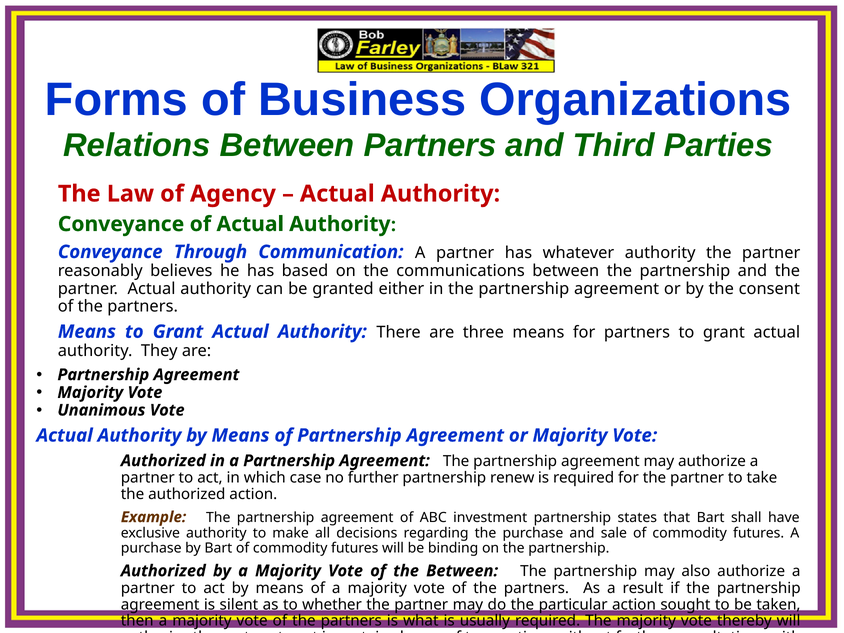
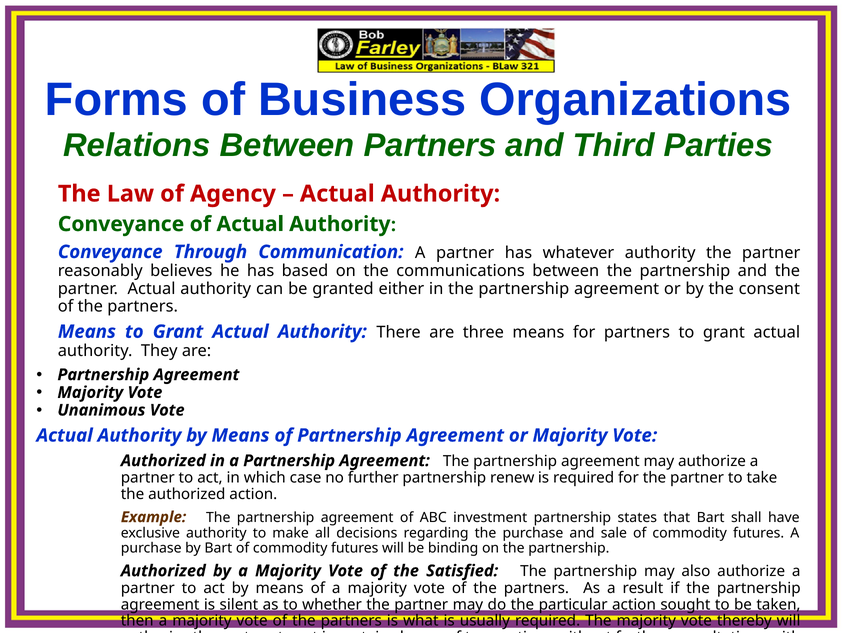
the Between: Between -> Satisfied
